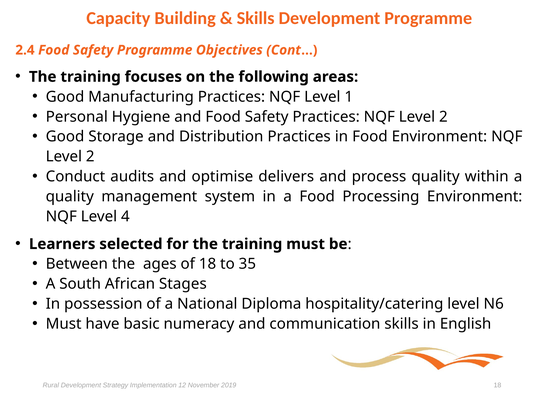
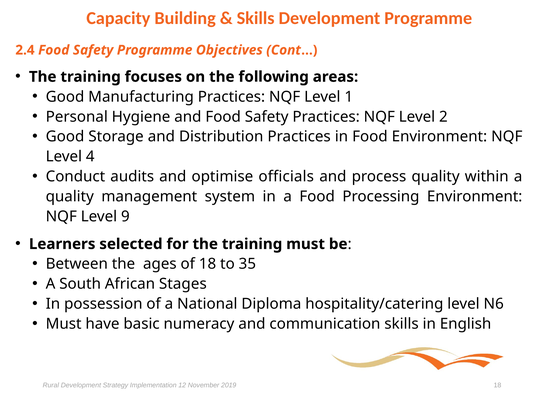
2 at (90, 157): 2 -> 4
delivers: delivers -> officials
4: 4 -> 9
